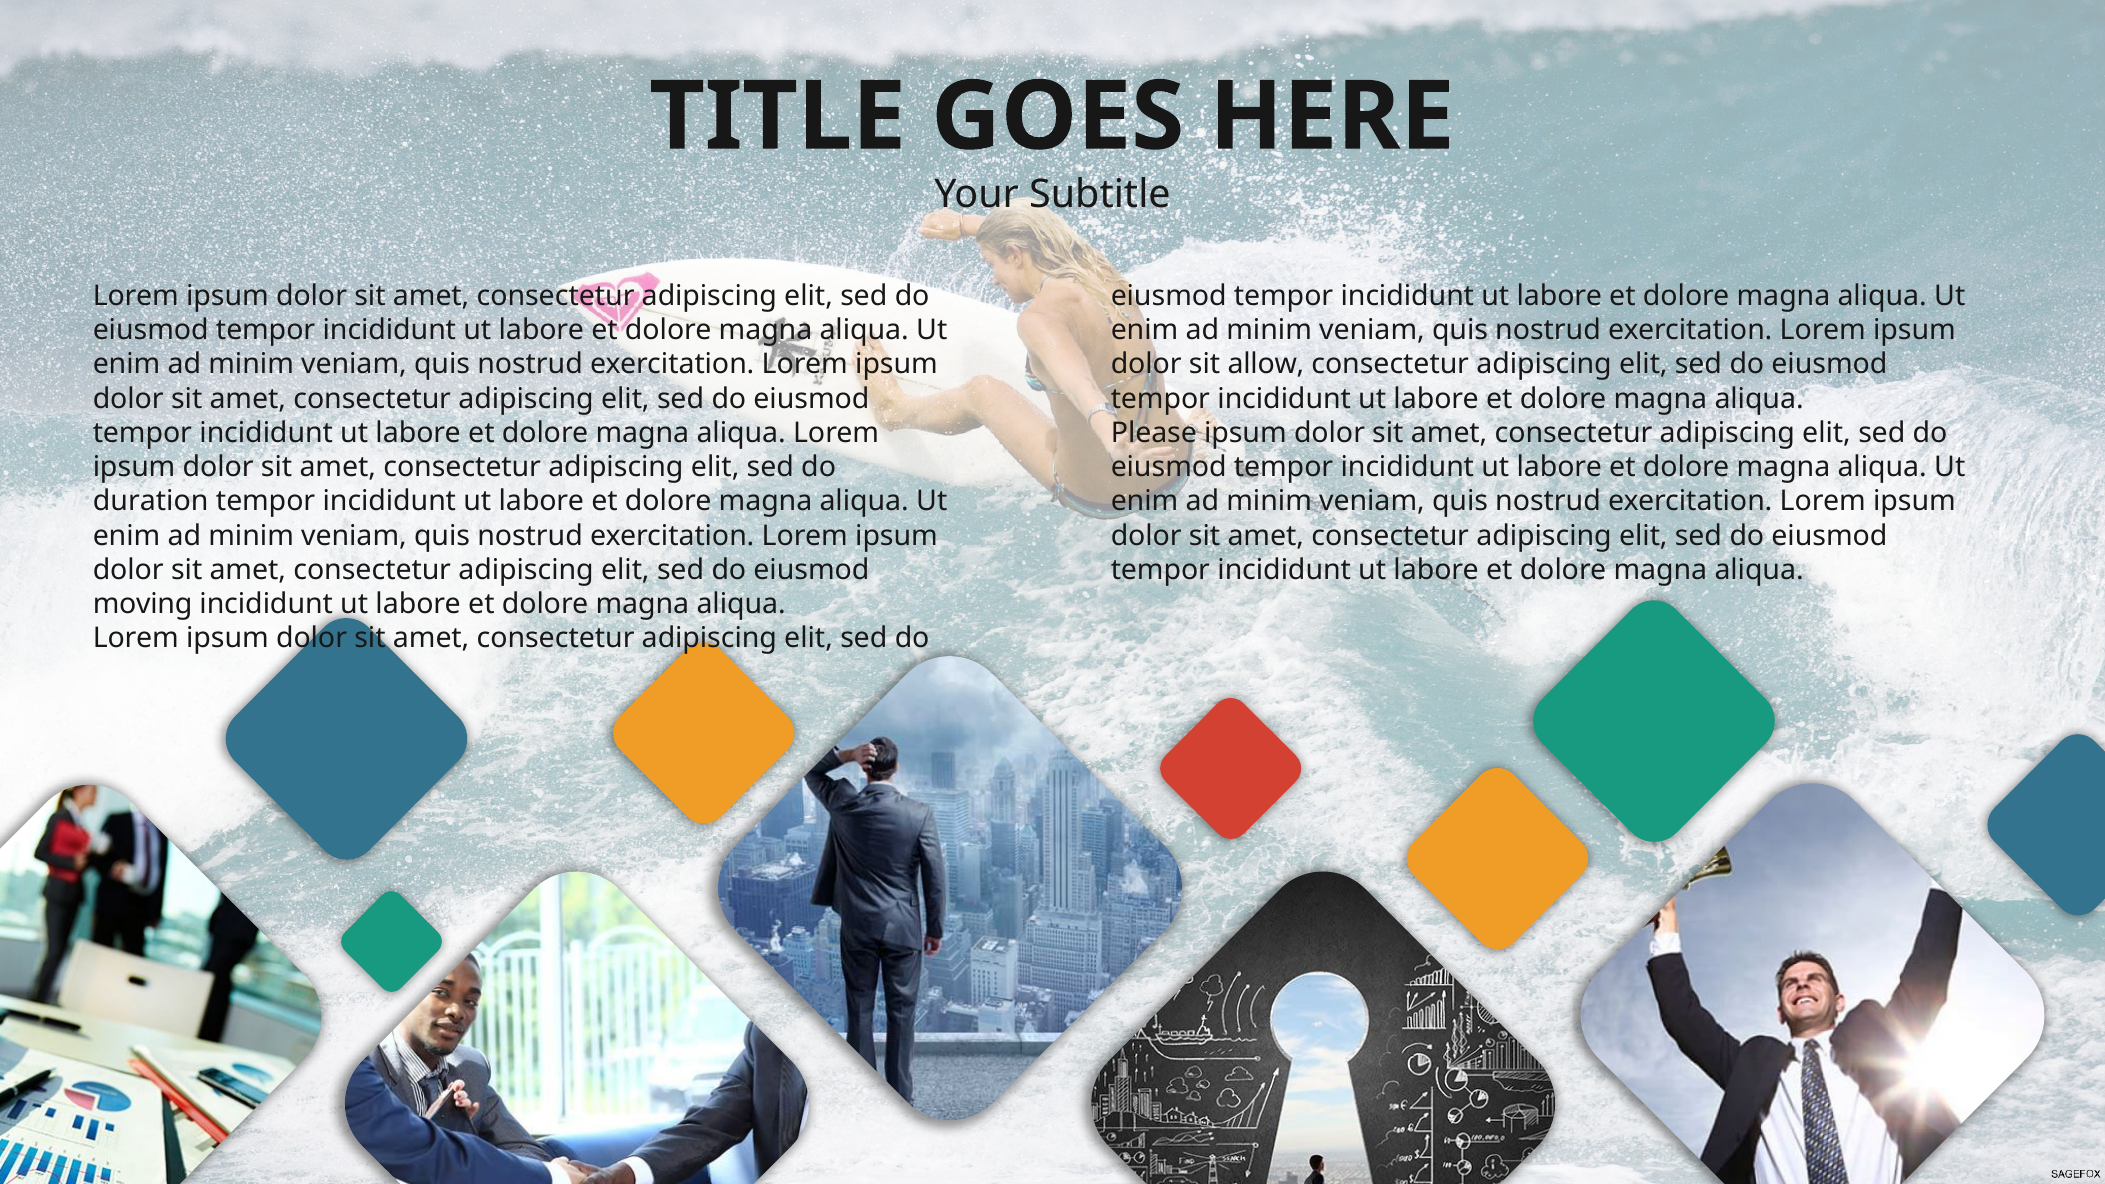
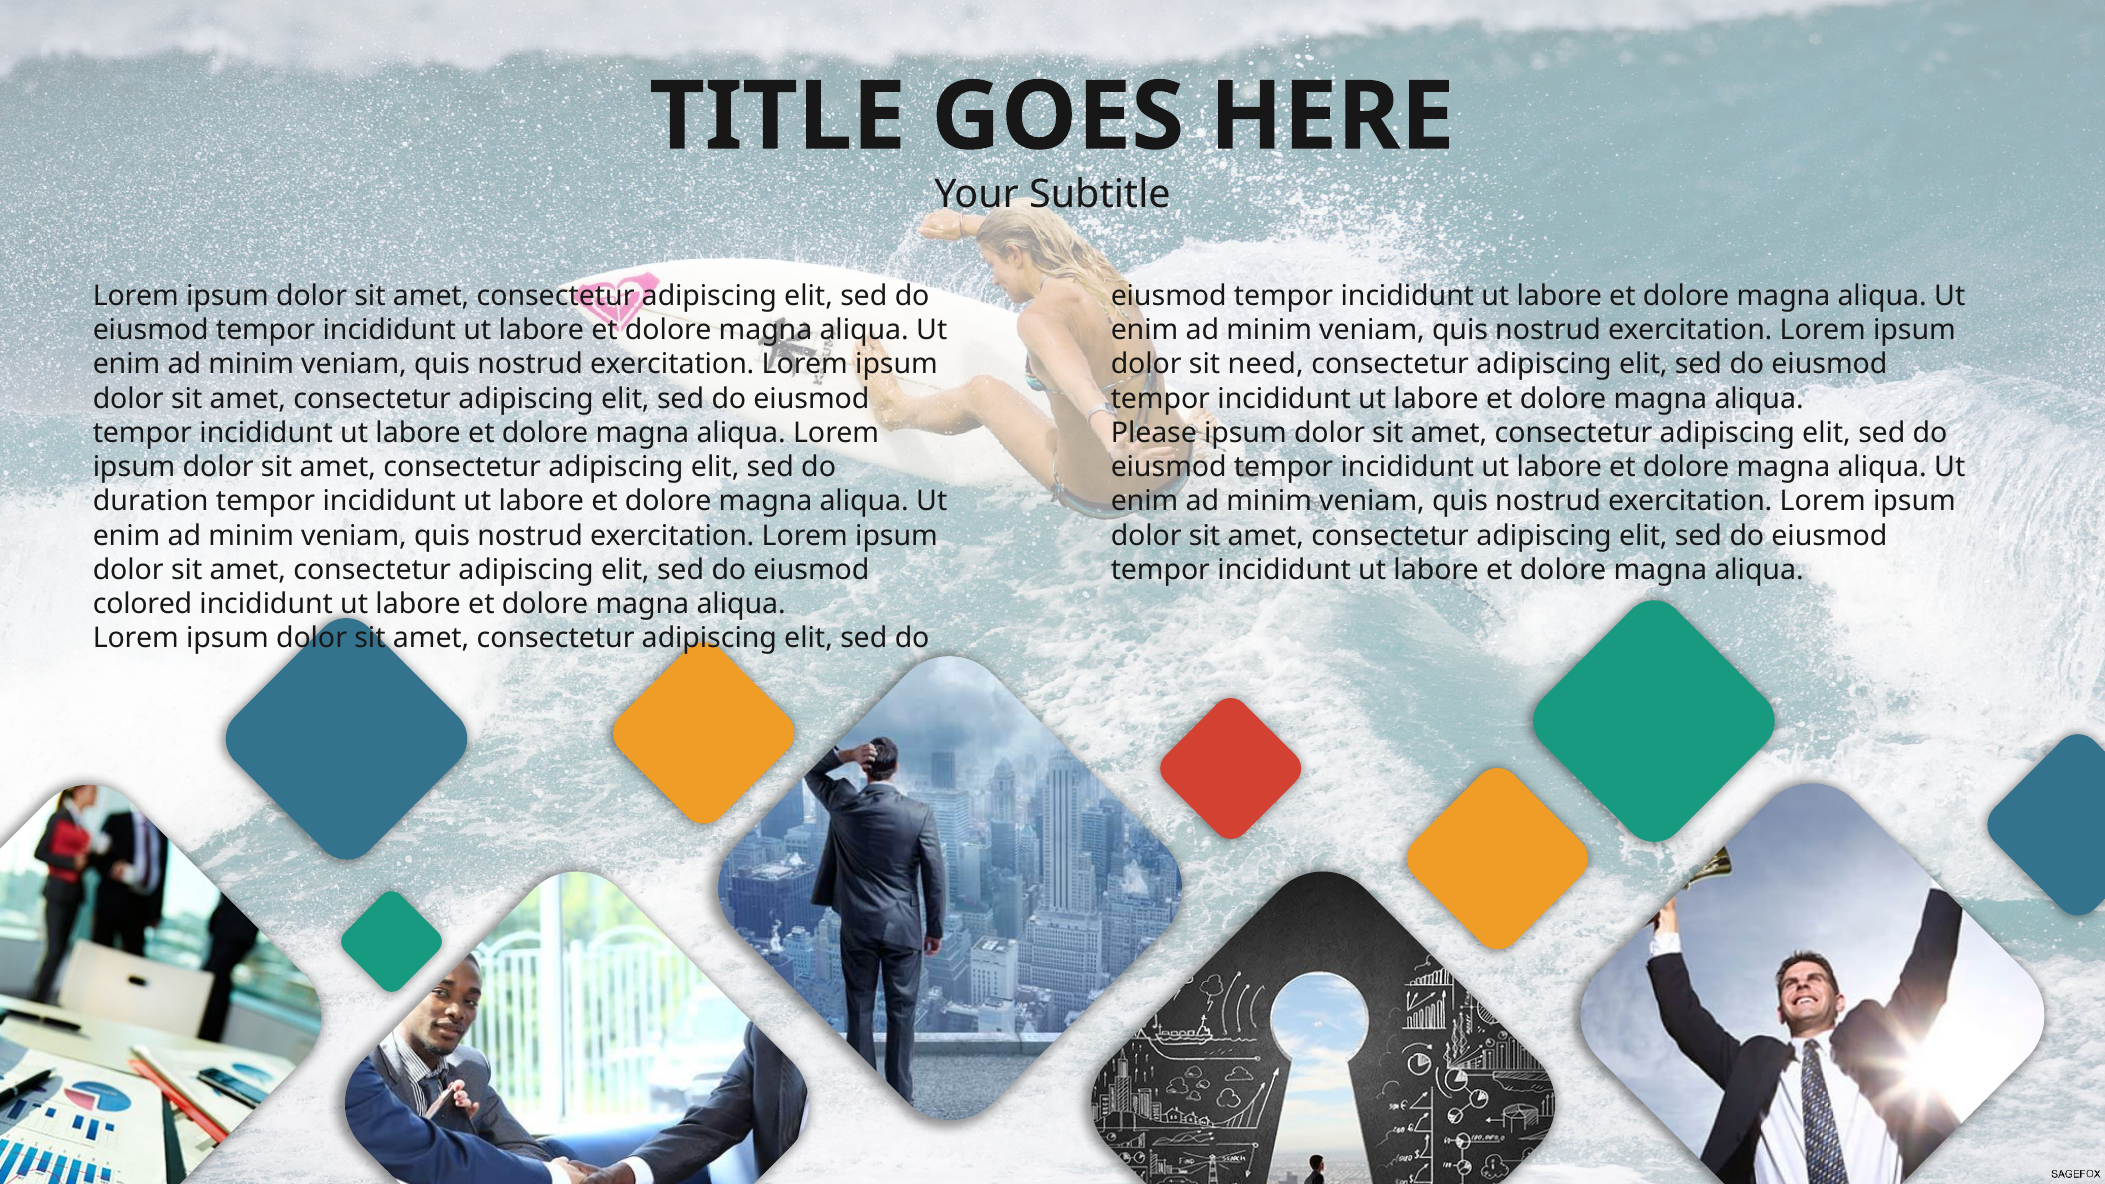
allow: allow -> need
moving: moving -> colored
